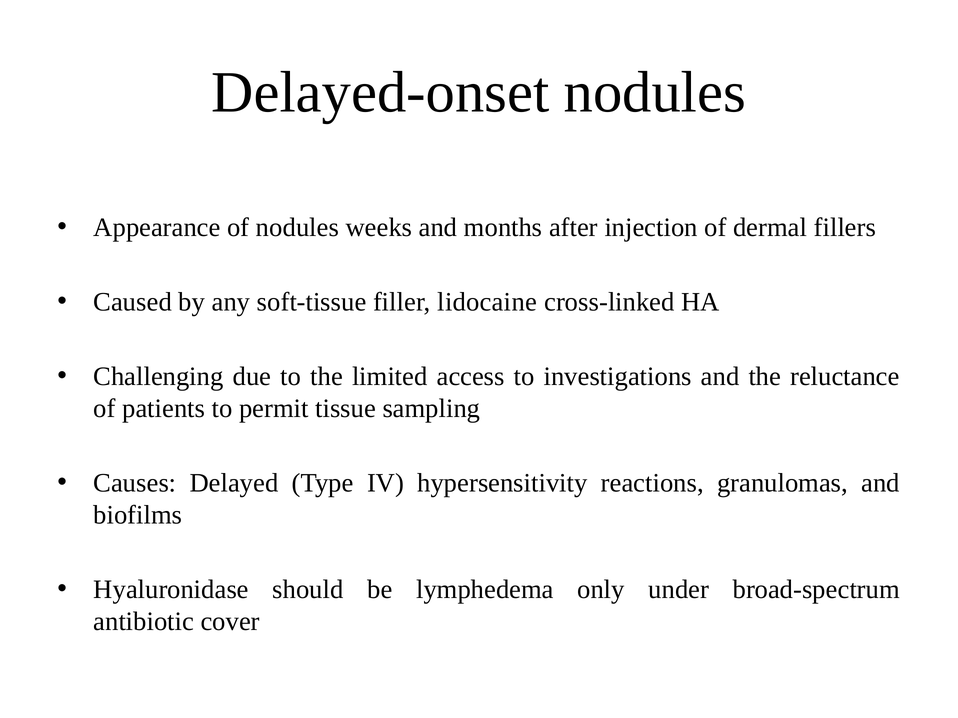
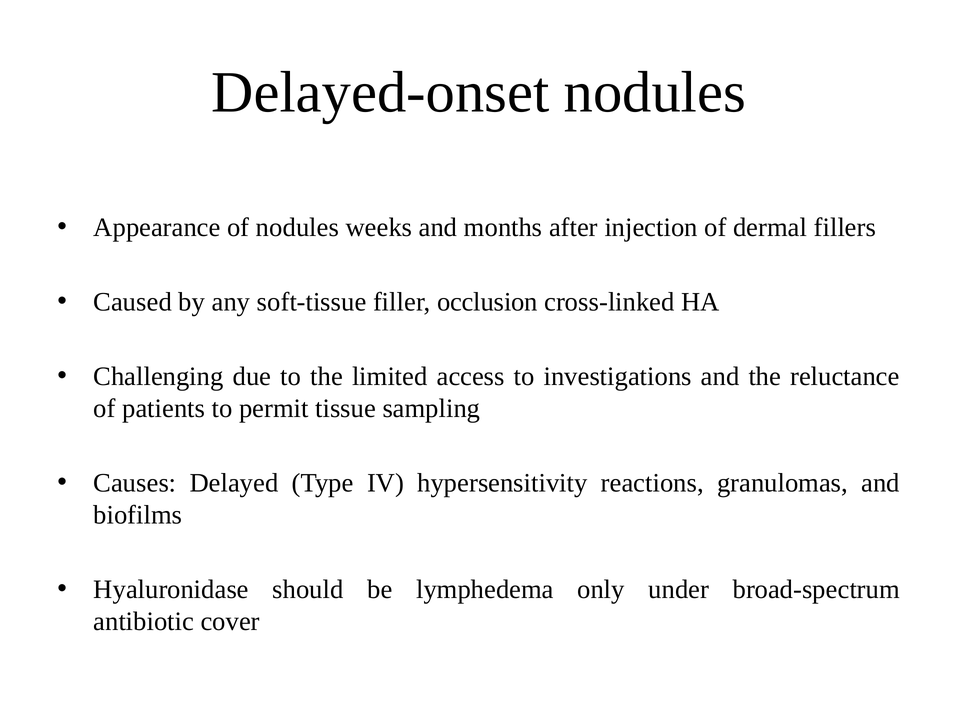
lidocaine: lidocaine -> occlusion
